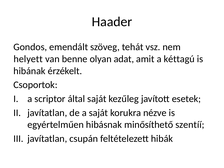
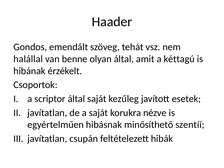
helyett: helyett -> halállal
olyan adat: adat -> által
